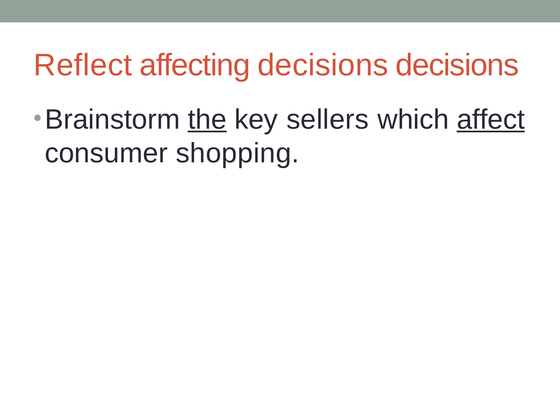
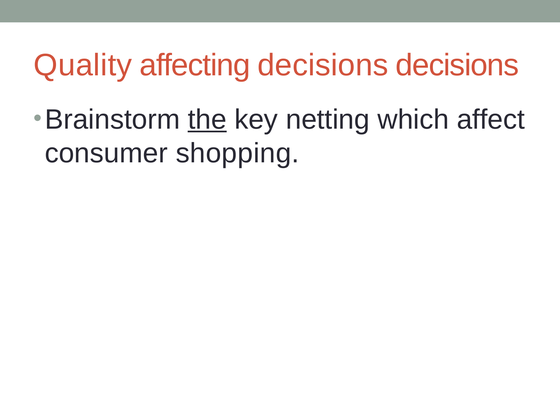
Reflect: Reflect -> Quality
sellers: sellers -> netting
affect underline: present -> none
